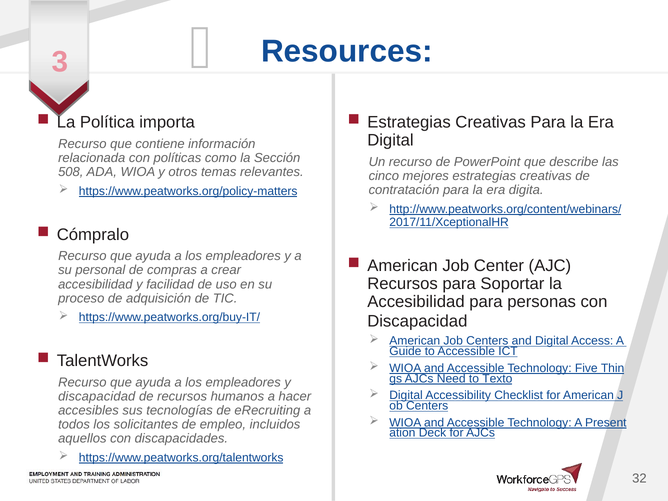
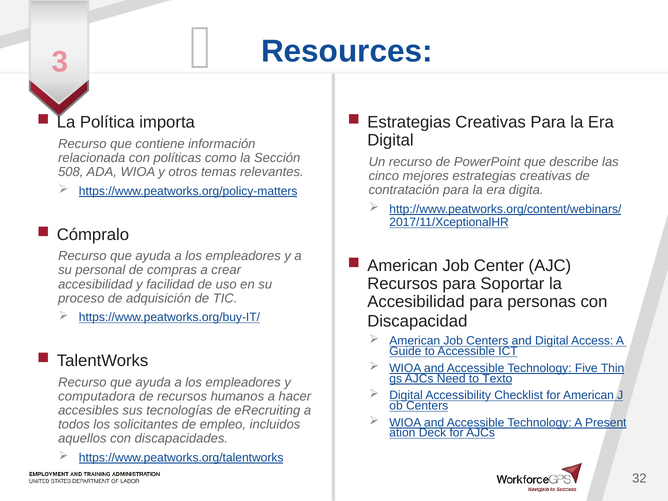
discapacidad at (97, 396): discapacidad -> computadora
